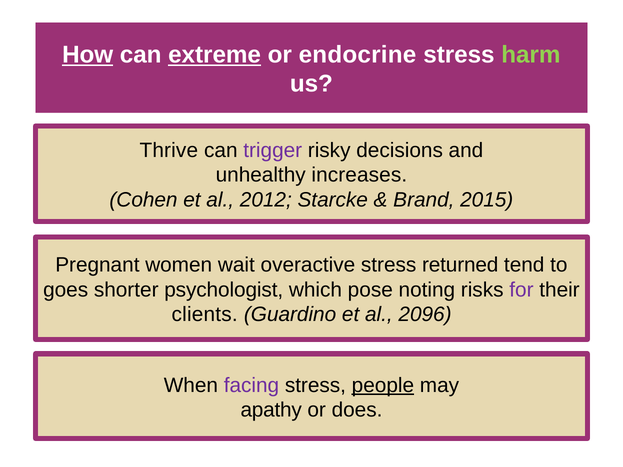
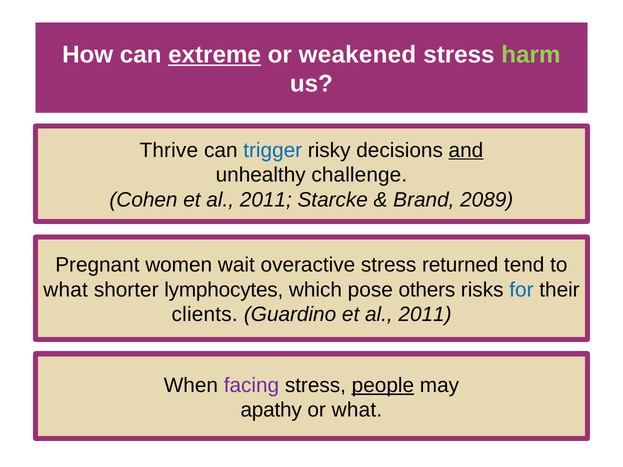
How underline: present -> none
endocrine: endocrine -> weakened
trigger colour: purple -> blue
and underline: none -> present
increases: increases -> challenge
Cohen et al 2012: 2012 -> 2011
2015: 2015 -> 2089
goes at (66, 290): goes -> what
psychologist: psychologist -> lymphocytes
noting: noting -> others
for colour: purple -> blue
Guardino et al 2096: 2096 -> 2011
or does: does -> what
